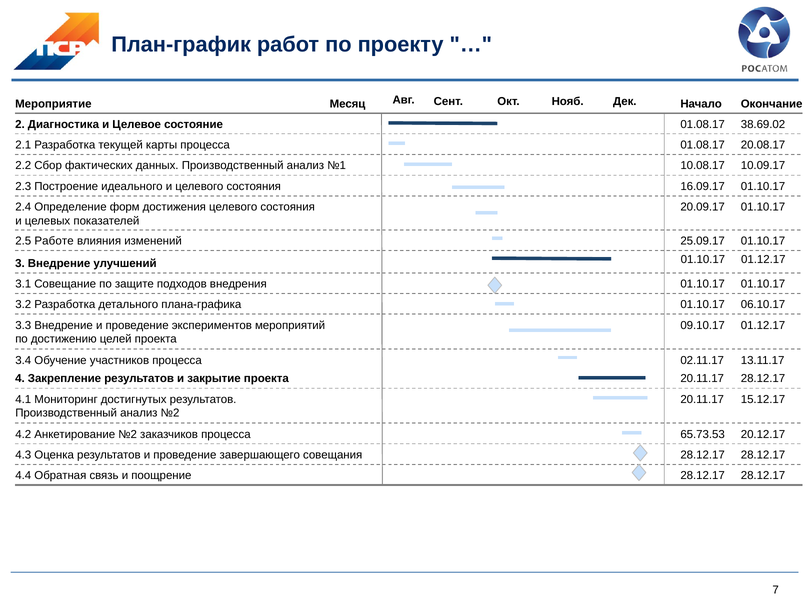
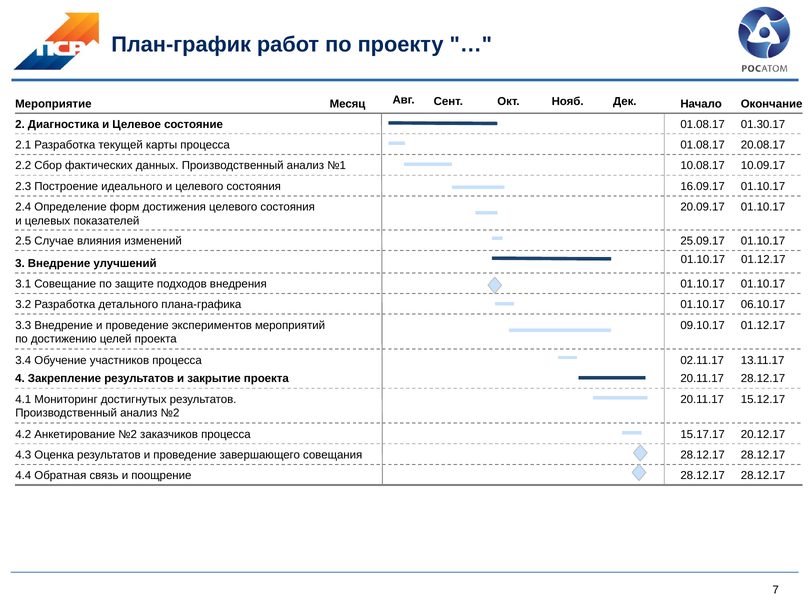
38.69.02: 38.69.02 -> 01.30.17
Работе: Работе -> Случае
65.73.53: 65.73.53 -> 15.17.17
